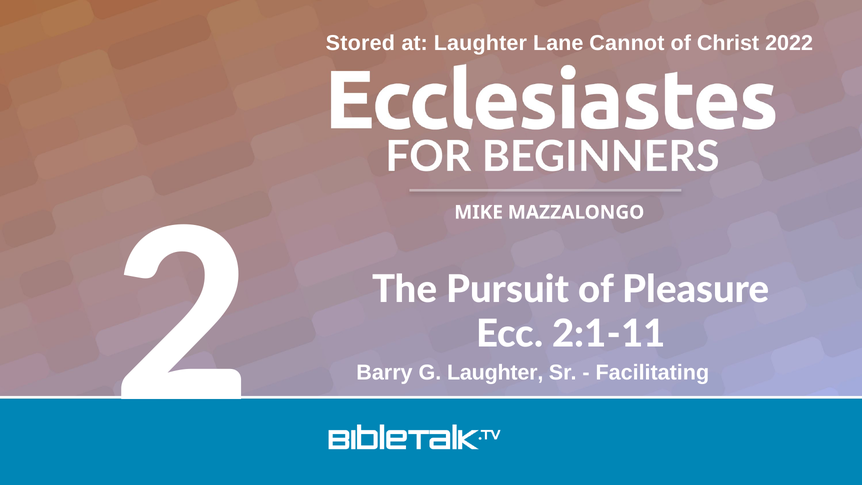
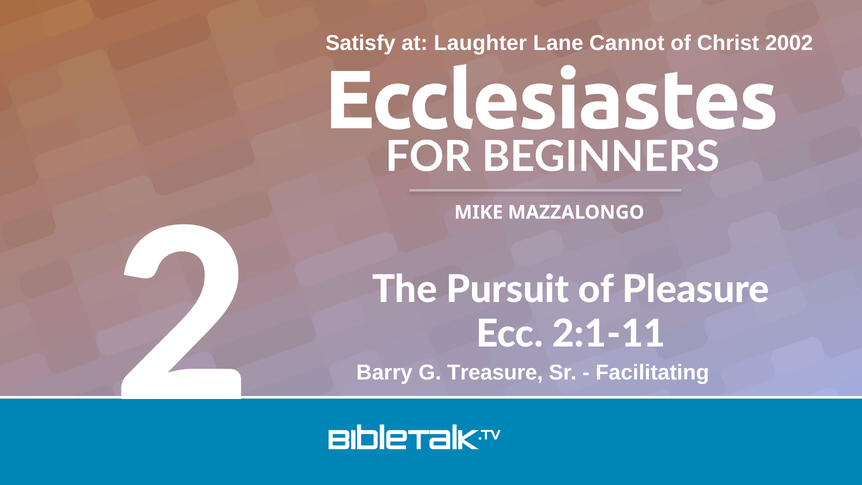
Stored: Stored -> Satisfy
2022: 2022 -> 2002
G Laughter: Laughter -> Treasure
